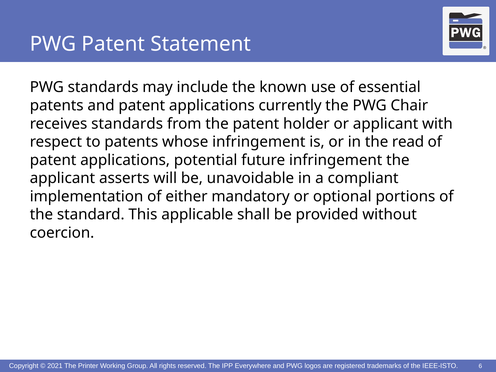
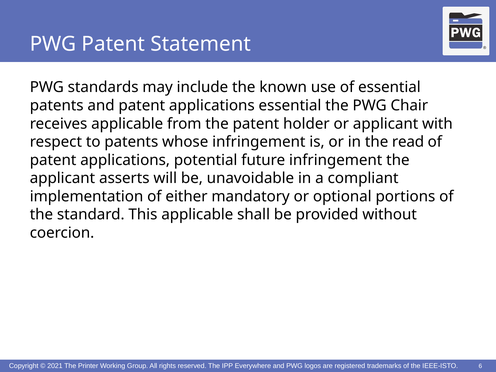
applications currently: currently -> essential
receives standards: standards -> applicable
